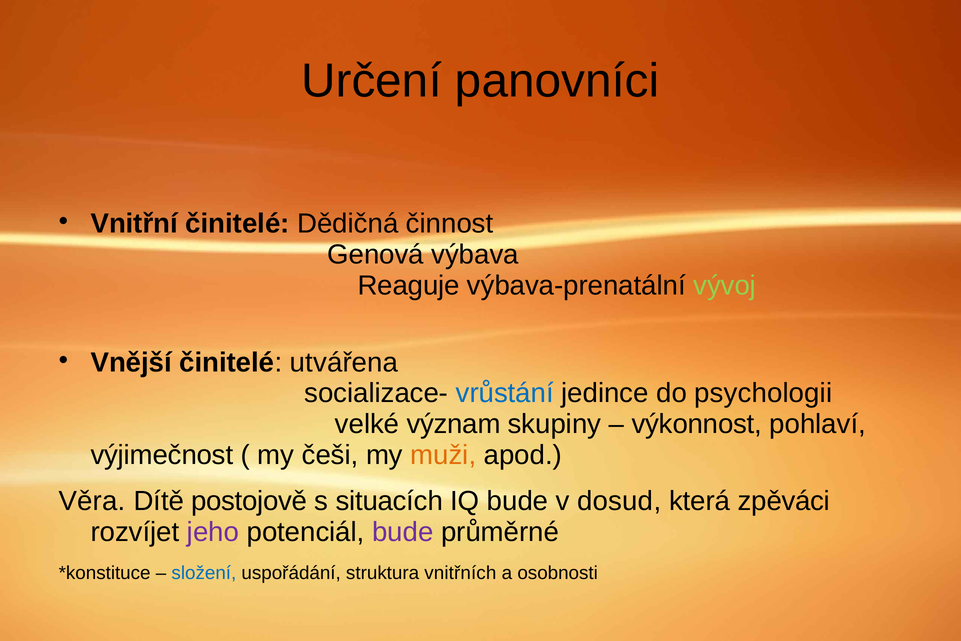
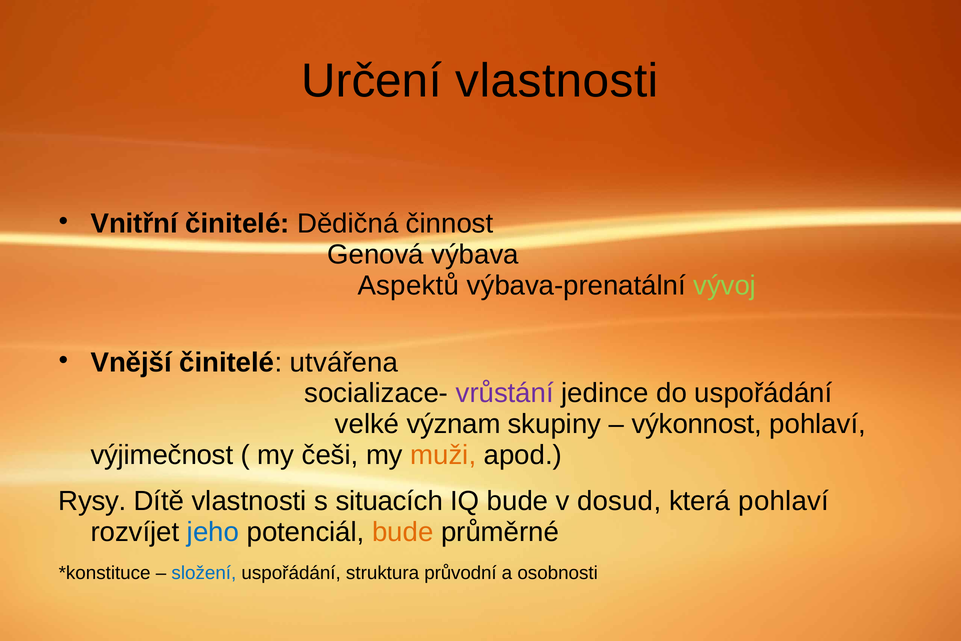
Určení panovníci: panovníci -> vlastnosti
Reaguje: Reaguje -> Aspektů
vrůstání colour: blue -> purple
do psychologii: psychologii -> uspořádání
Věra: Věra -> Rysy
Dítě postojově: postojově -> vlastnosti
která zpěváci: zpěváci -> pohlaví
jeho colour: purple -> blue
bude at (403, 532) colour: purple -> orange
vnitřních: vnitřních -> průvodní
